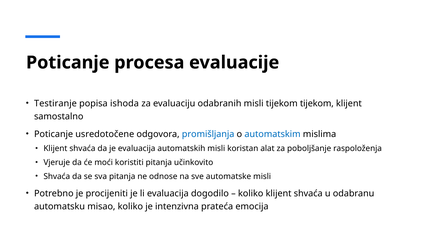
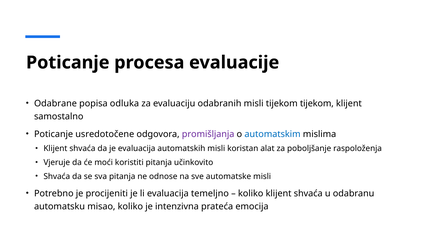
Testiranje: Testiranje -> Odabrane
ishoda: ishoda -> odluka
promišljanja colour: blue -> purple
dogodilo: dogodilo -> temeljno
